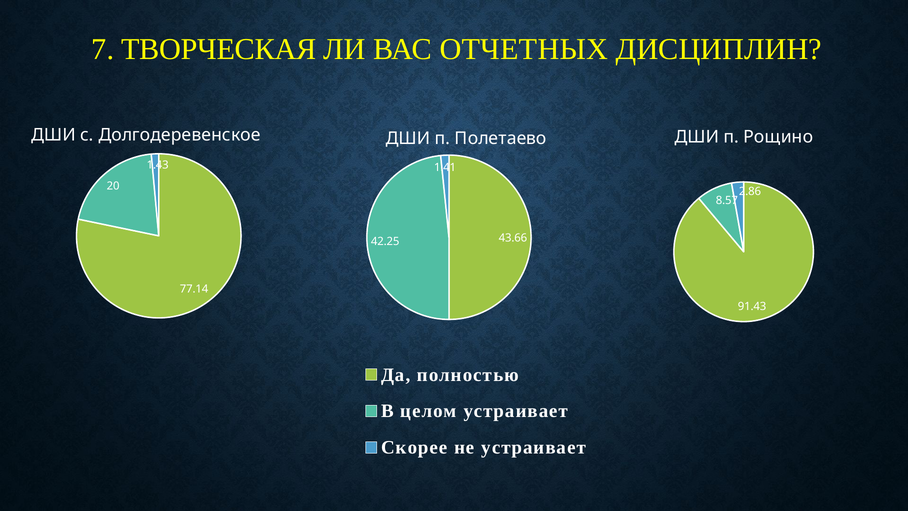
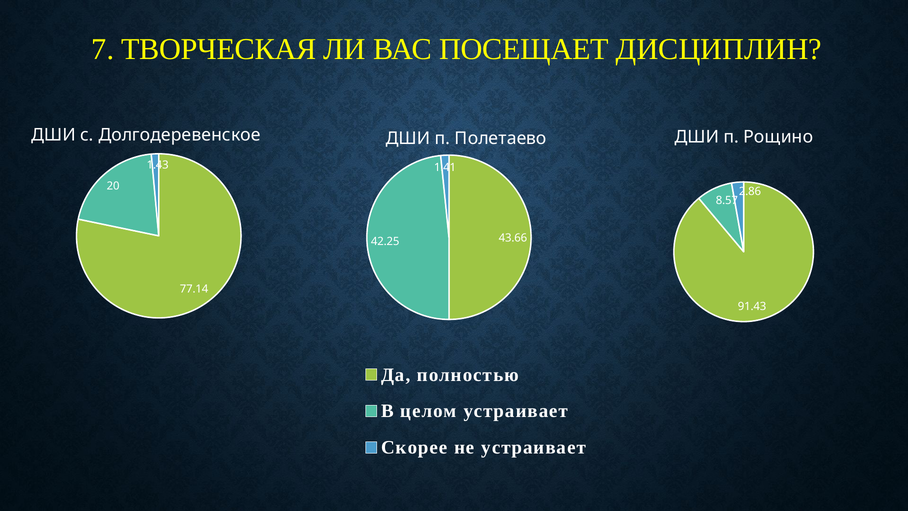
ОТЧЕТНЫХ: ОТЧЕТНЫХ -> ПОСЕЩАЕТ
